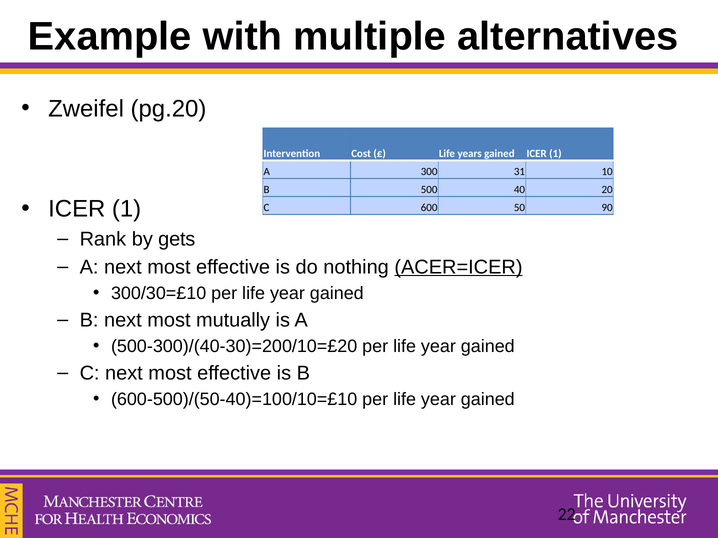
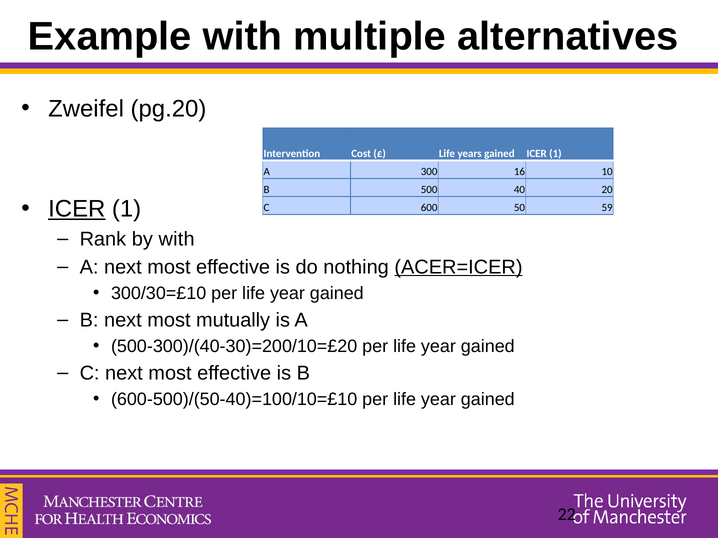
31: 31 -> 16
ICER at (77, 209) underline: none -> present
90: 90 -> 59
by gets: gets -> with
